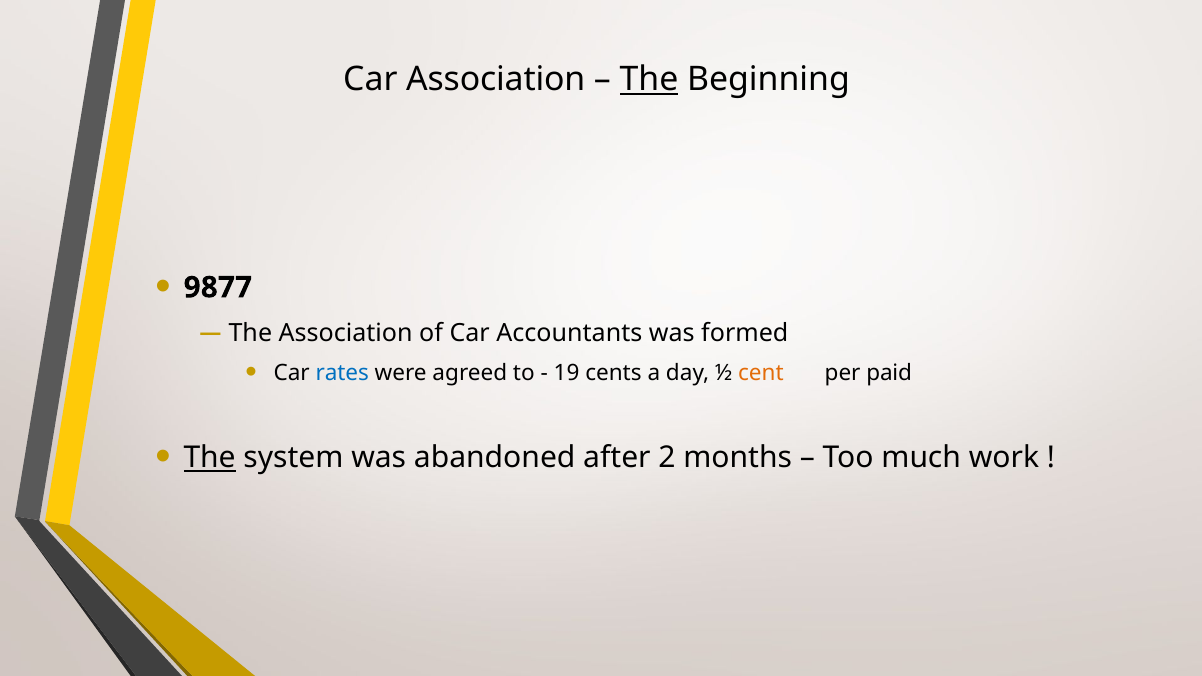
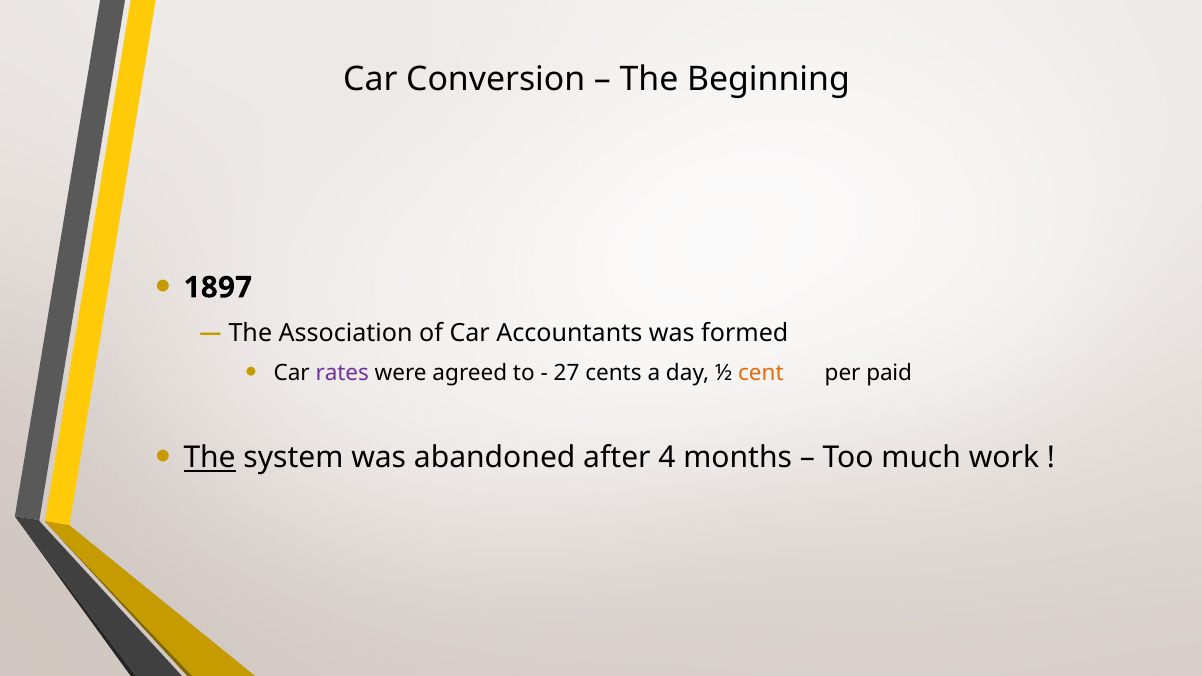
Car Association: Association -> Conversion
The at (649, 80) underline: present -> none
9877: 9877 -> 1897
rates colour: blue -> purple
19: 19 -> 27
2: 2 -> 4
